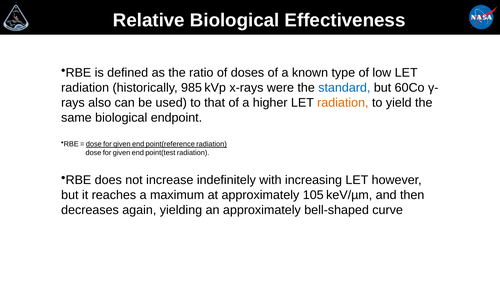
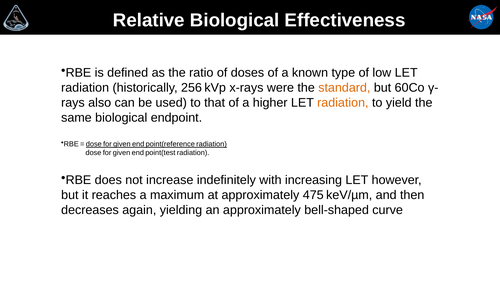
985: 985 -> 256
standard colour: blue -> orange
105: 105 -> 475
